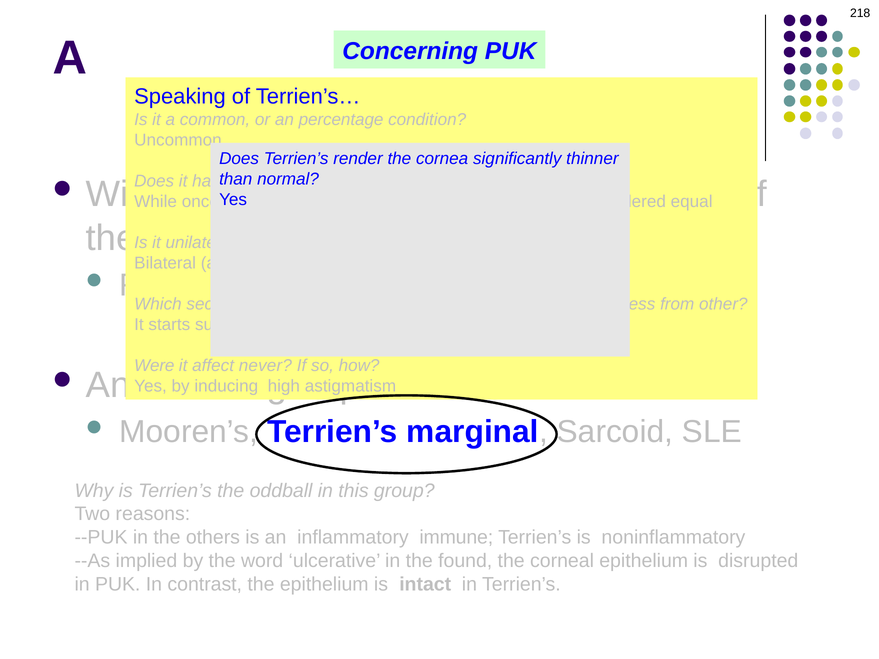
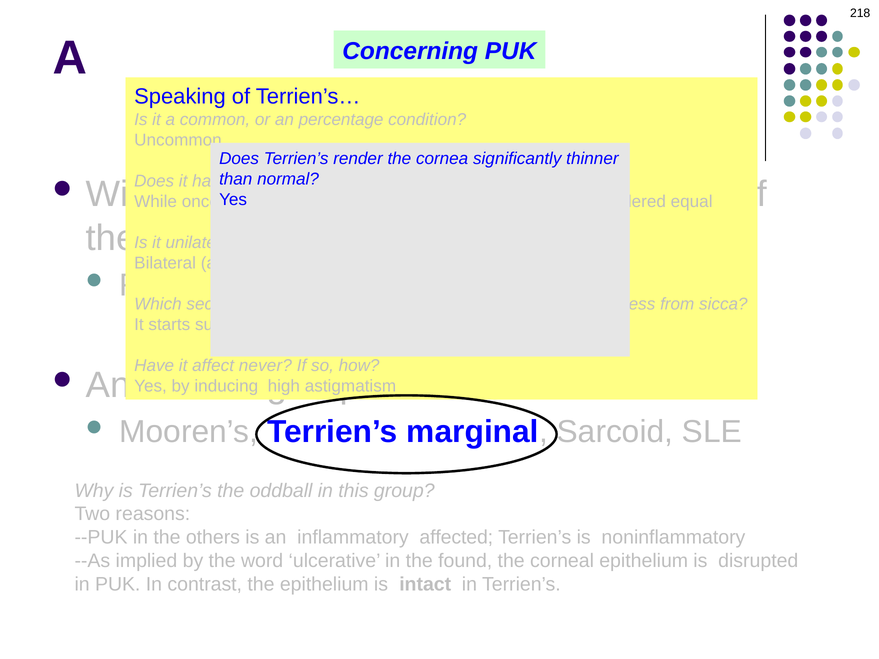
other: other -> sicca
Were at (154, 366): Were -> Have
immune: immune -> affected
